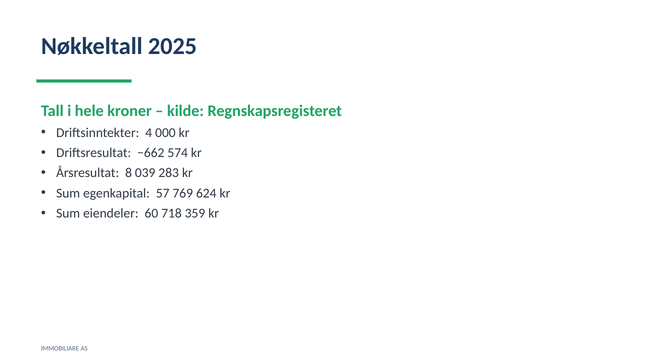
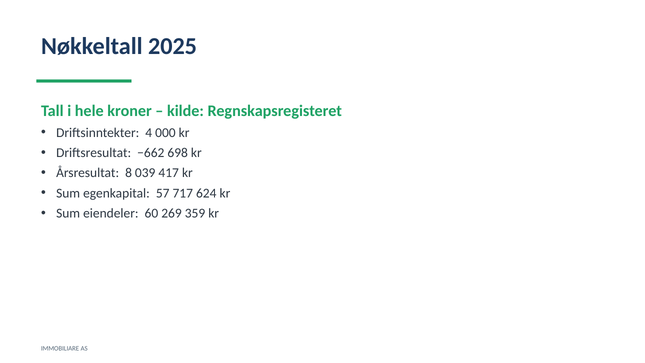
574: 574 -> 698
283: 283 -> 417
769: 769 -> 717
718: 718 -> 269
